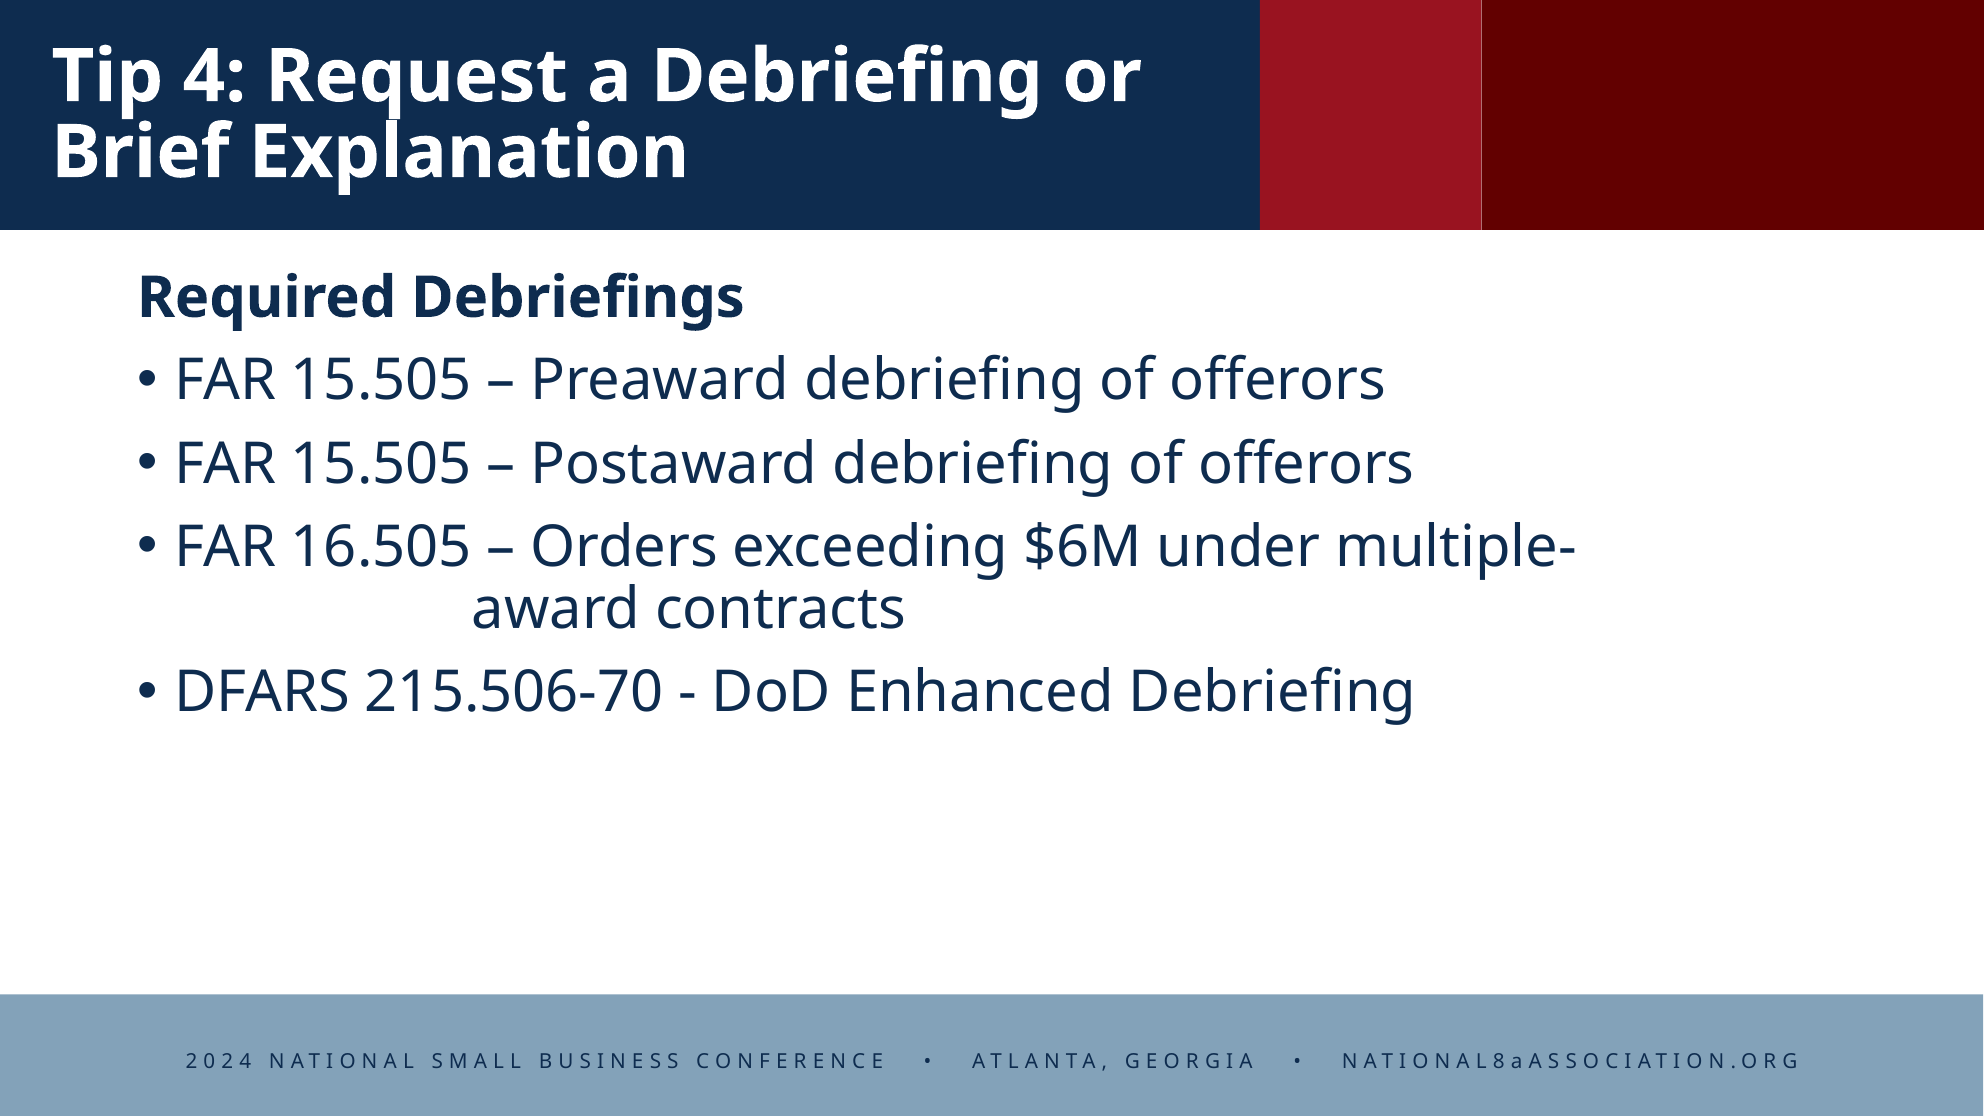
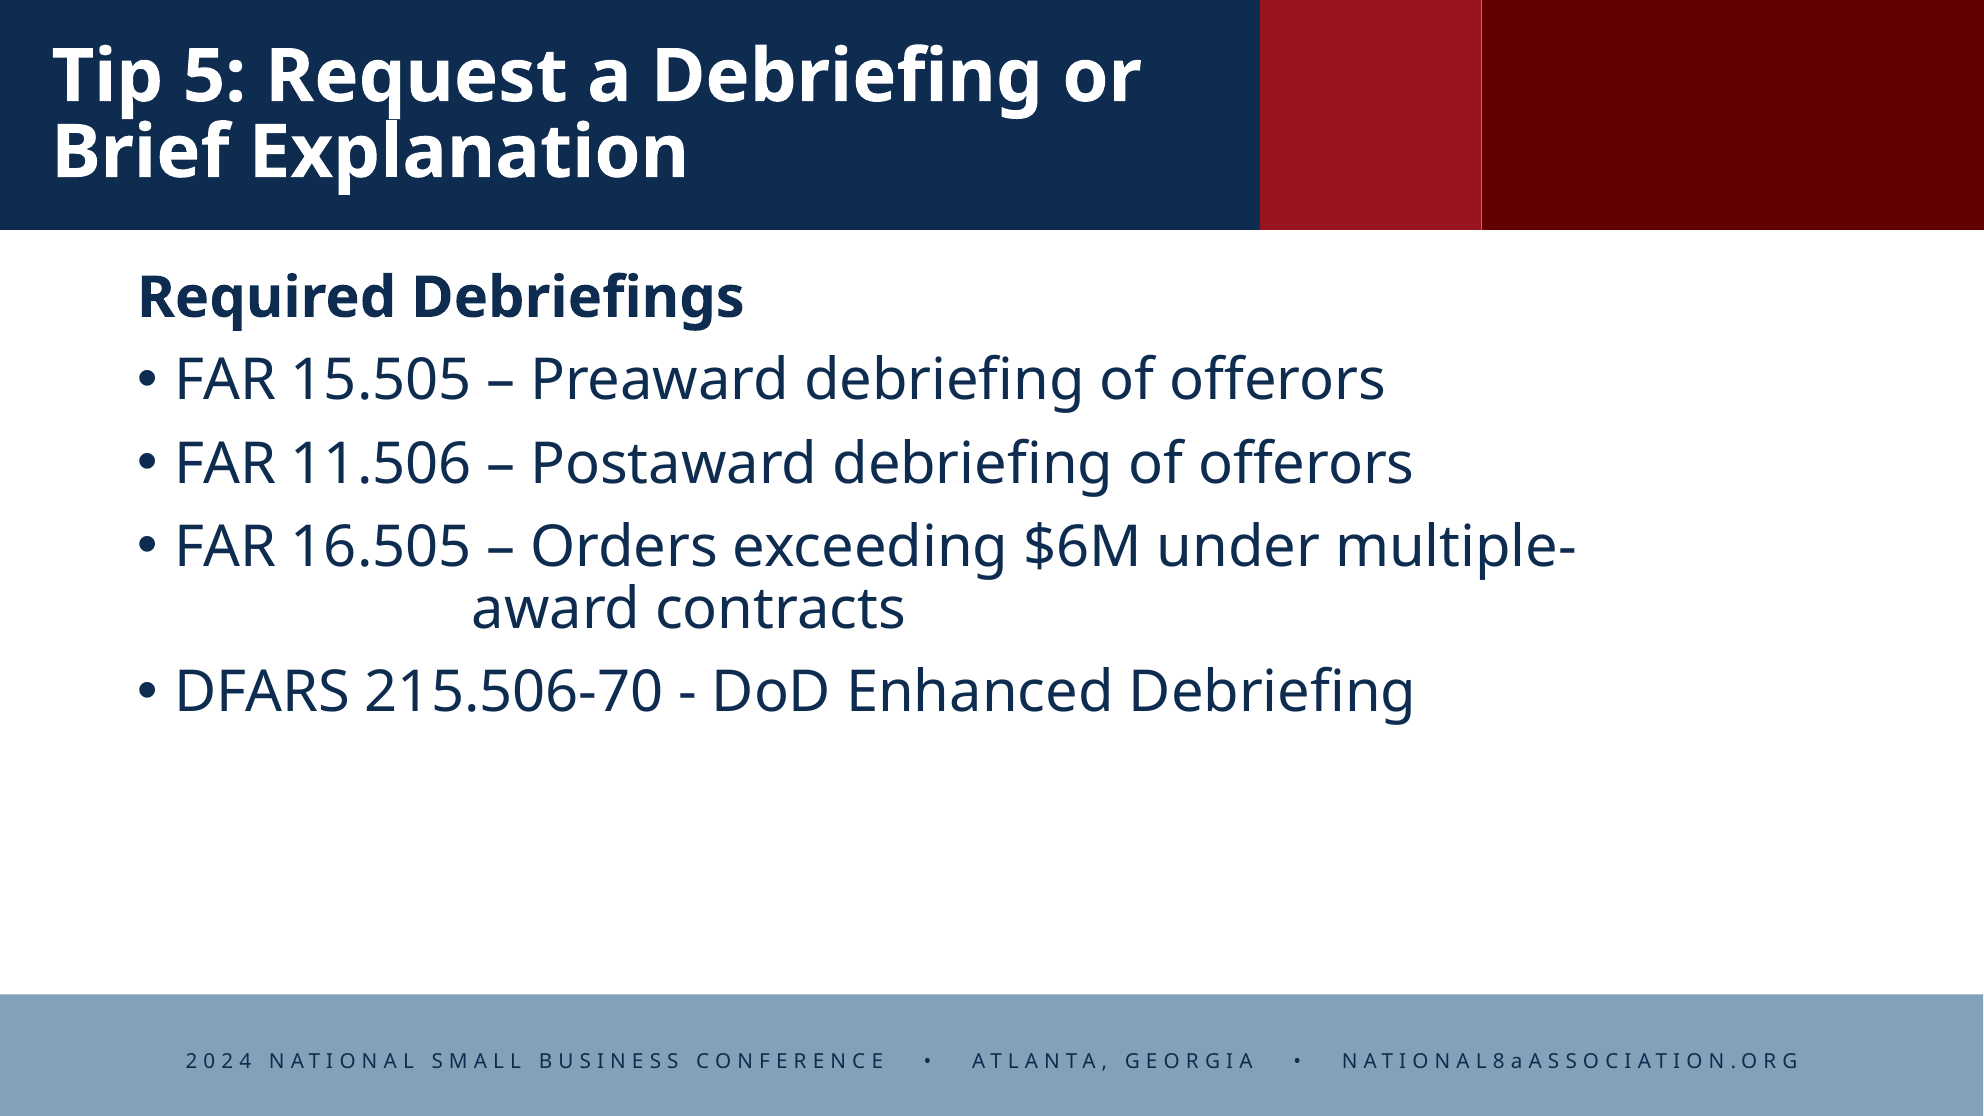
Tip 4: 4 -> 5
15.505 at (381, 464): 15.505 -> 11.506
